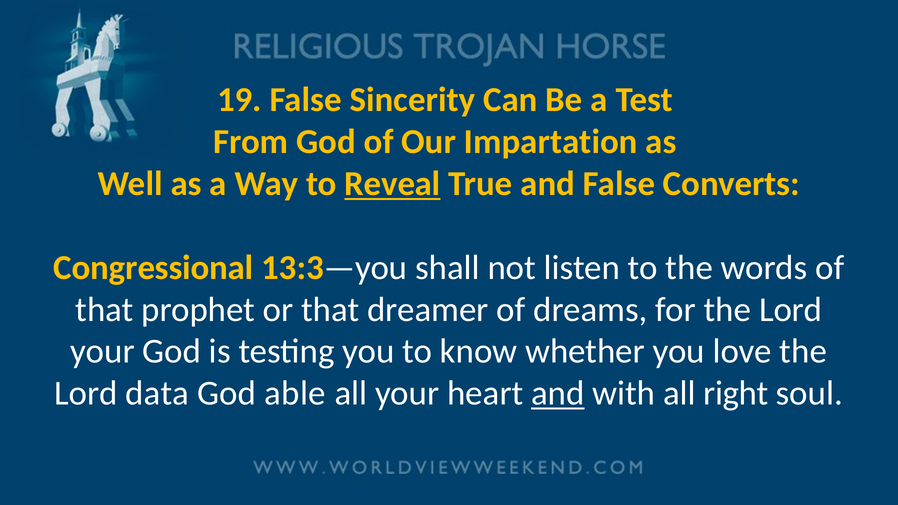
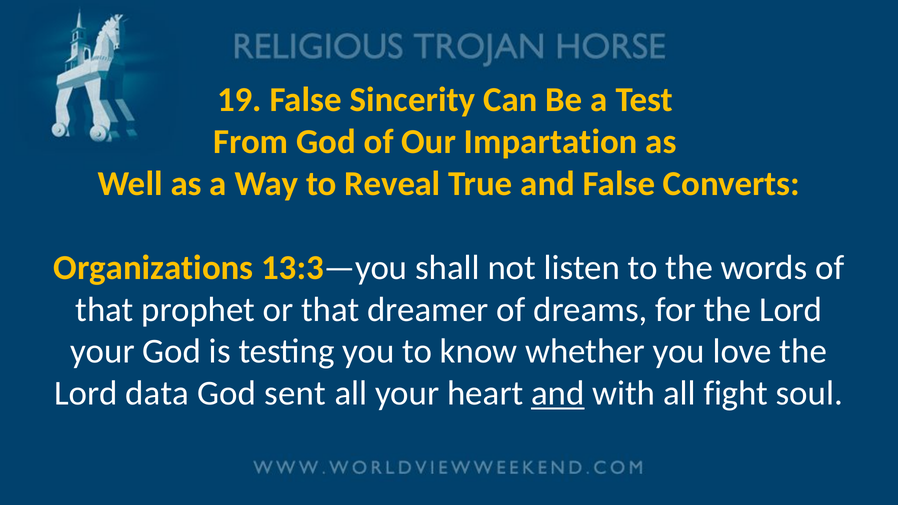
Reveal underline: present -> none
Congressional: Congressional -> Organizations
able: able -> sent
right: right -> fight
